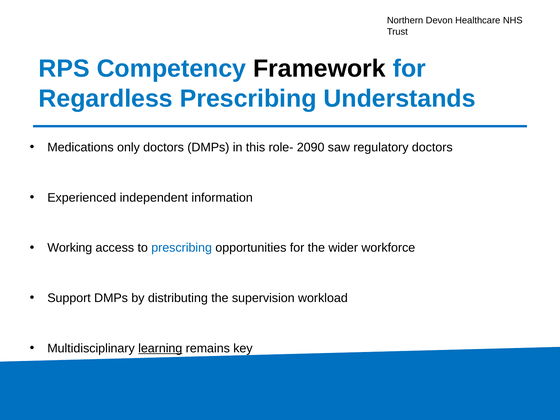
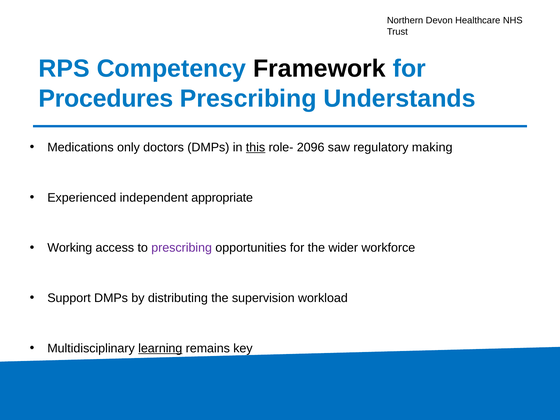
Regardless: Regardless -> Procedures
this underline: none -> present
2090: 2090 -> 2096
regulatory doctors: doctors -> making
information: information -> appropriate
prescribing at (182, 248) colour: blue -> purple
